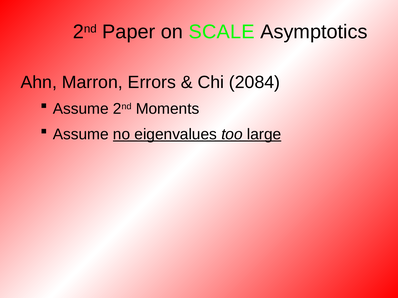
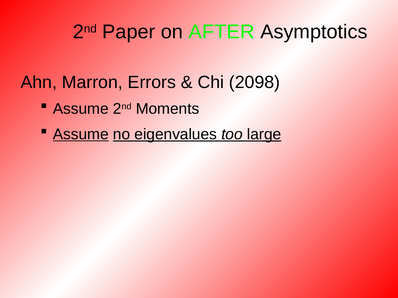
SCALE: SCALE -> AFTER
2084: 2084 -> 2098
Assume at (81, 134) underline: none -> present
